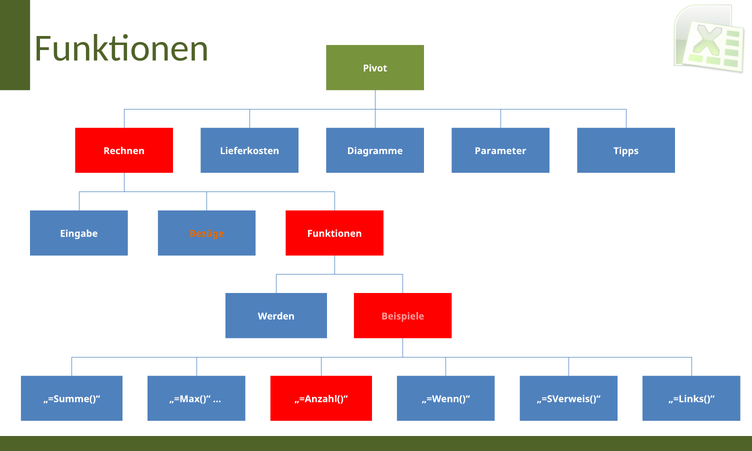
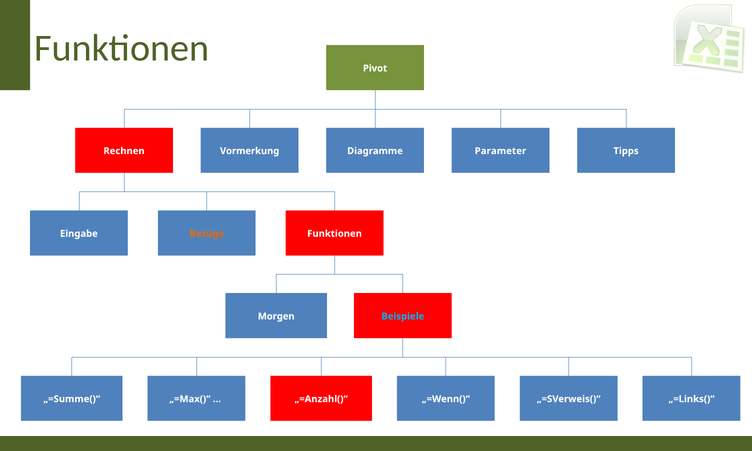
Lieferkosten: Lieferkosten -> Vormerkung
Werden: Werden -> Morgen
Beispiele colour: pink -> light blue
